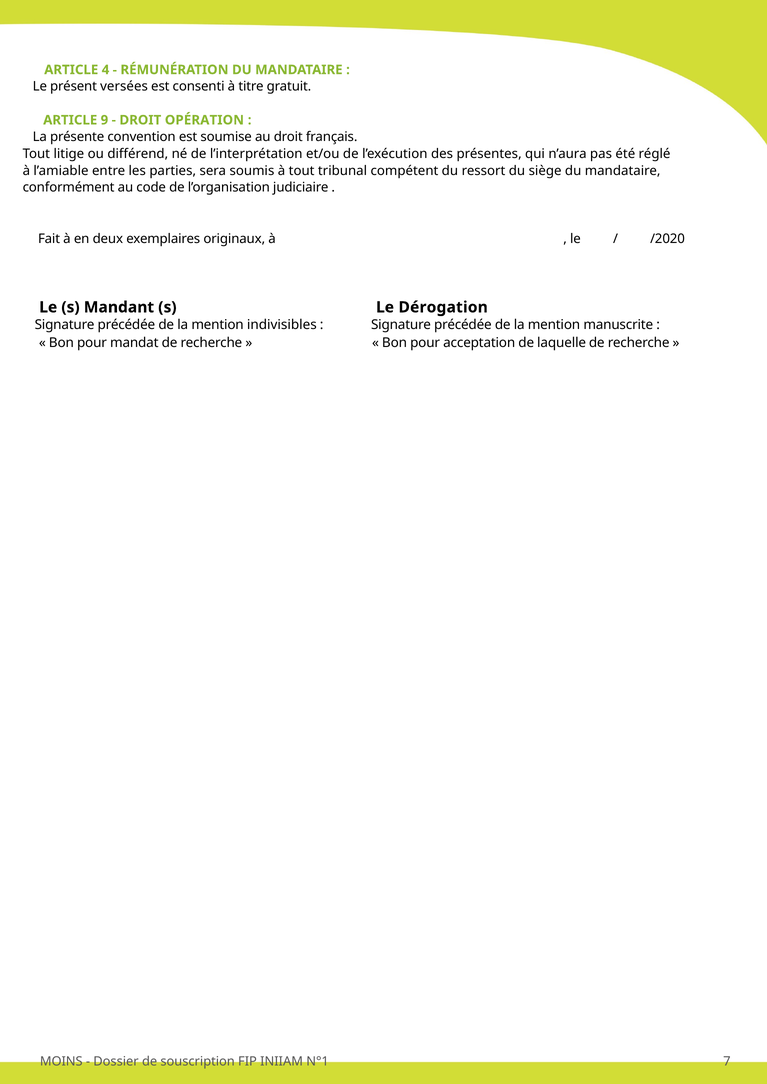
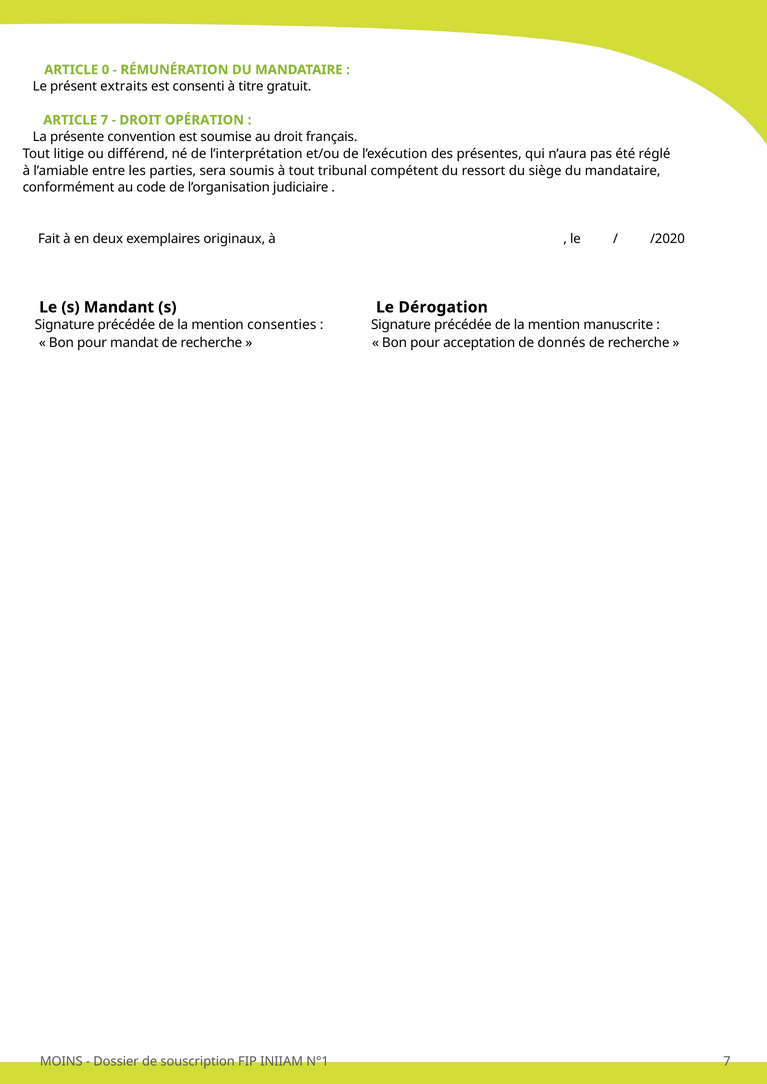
4: 4 -> 0
versées: versées -> extraits
ARTICLE 9: 9 -> 7
indivisibles: indivisibles -> consenties
laquelle: laquelle -> donnés
